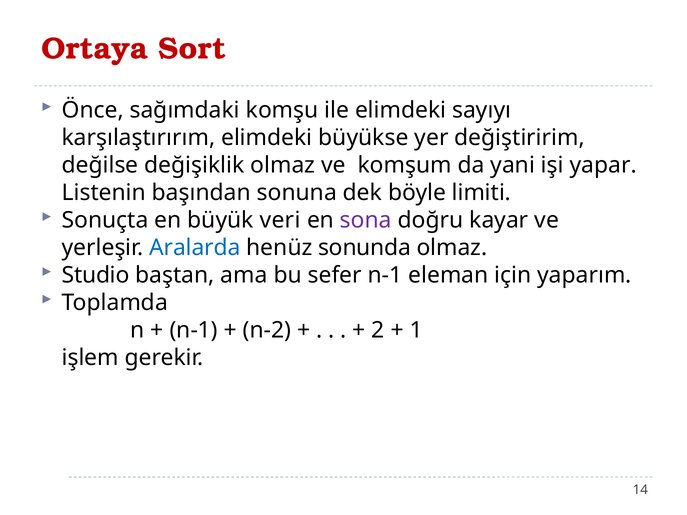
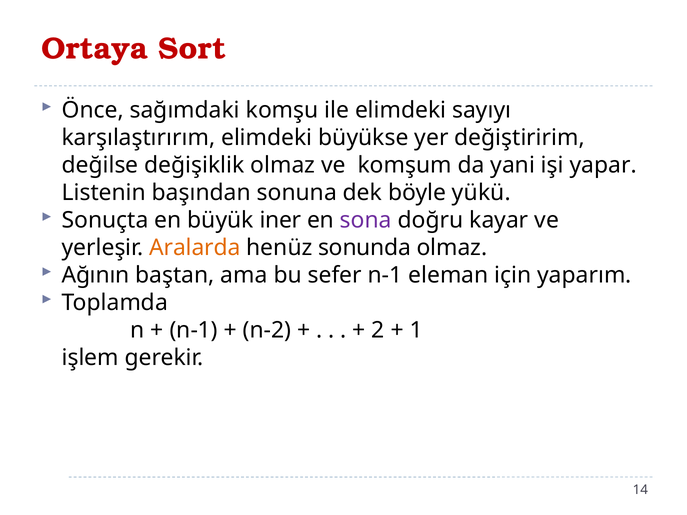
limiti: limiti -> yükü
veri: veri -> iner
Aralarda colour: blue -> orange
Studio: Studio -> Ağının
